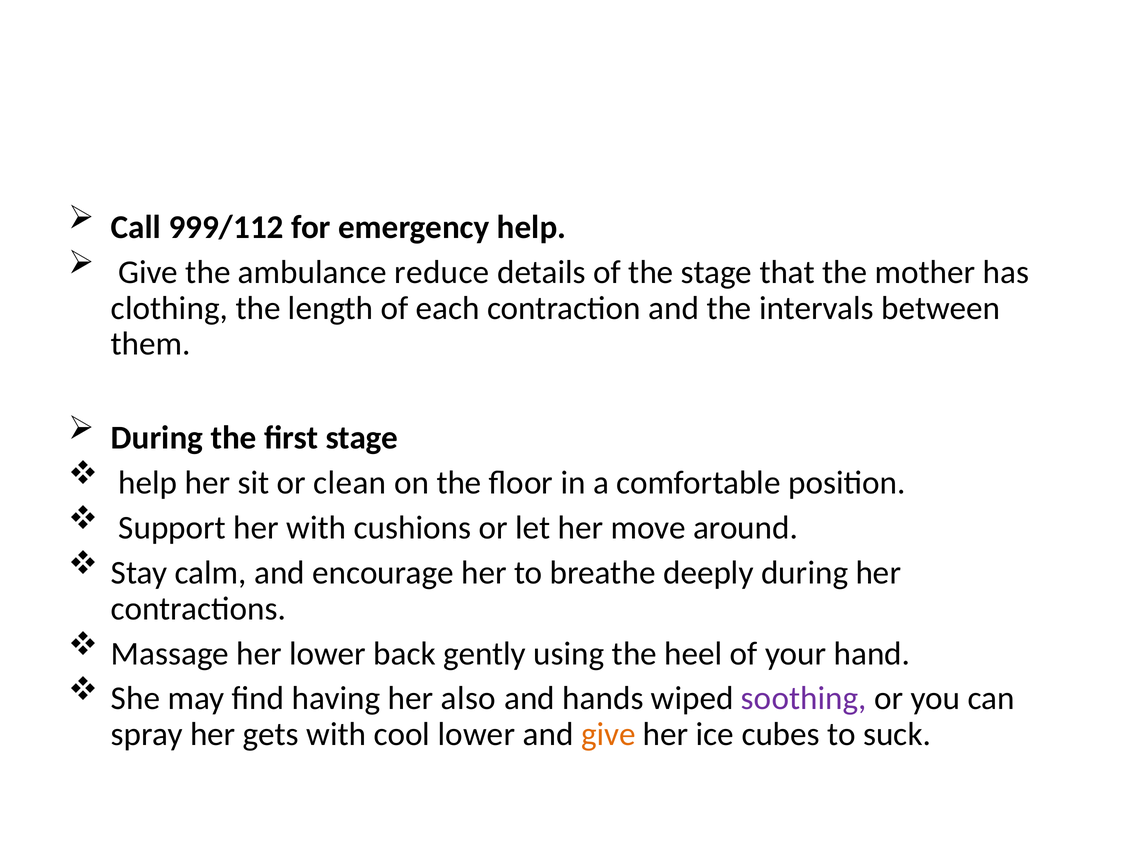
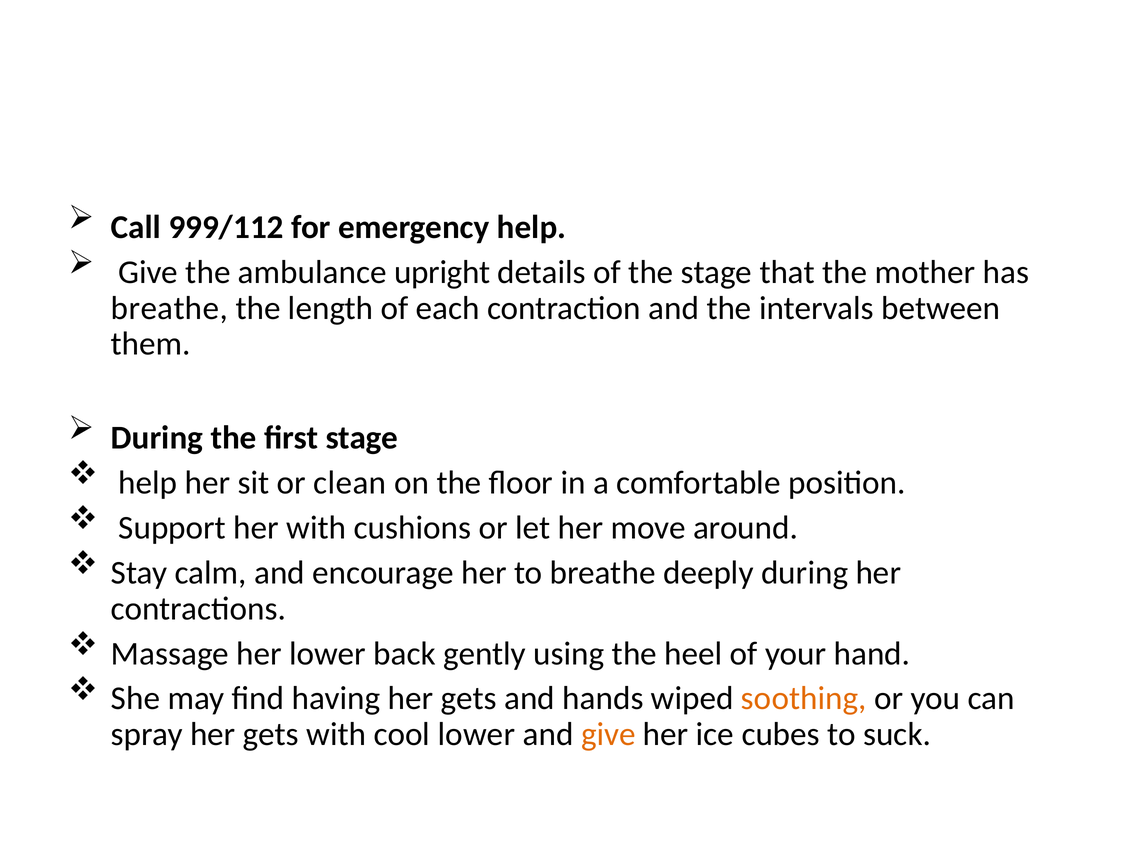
reduce: reduce -> upright
clothing at (169, 308): clothing -> breathe
having her also: also -> gets
soothing colour: purple -> orange
